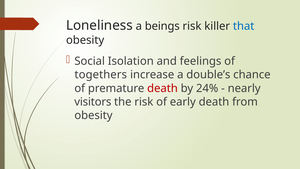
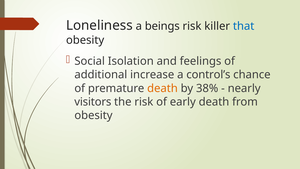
togethers: togethers -> additional
double’s: double’s -> control’s
death at (162, 88) colour: red -> orange
24%: 24% -> 38%
